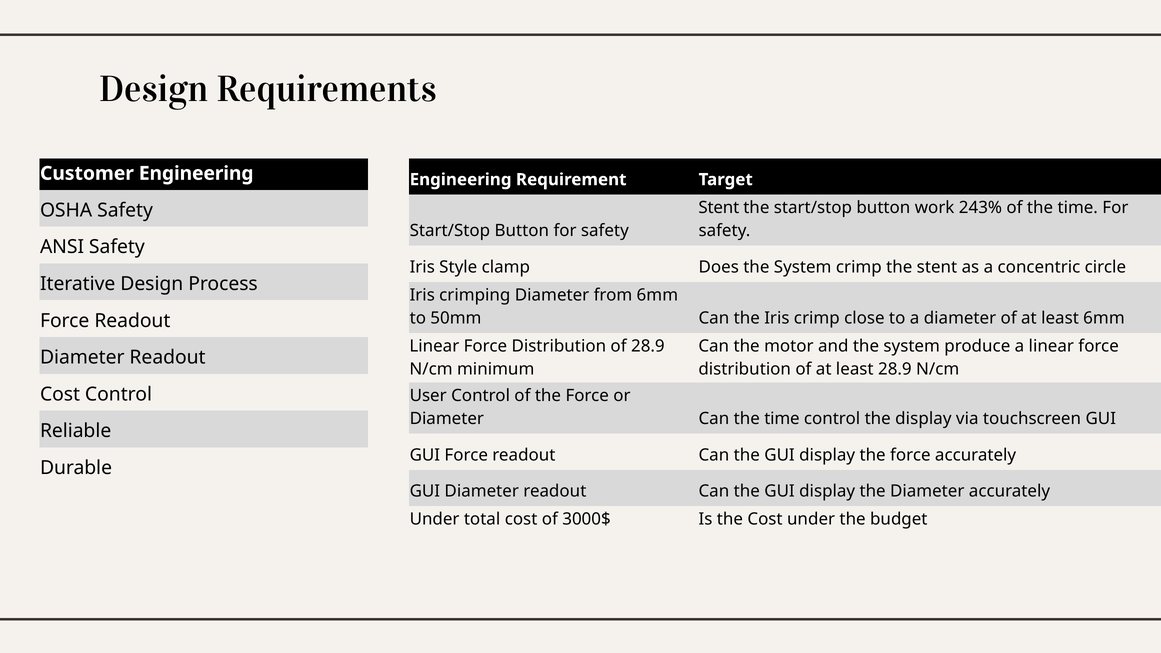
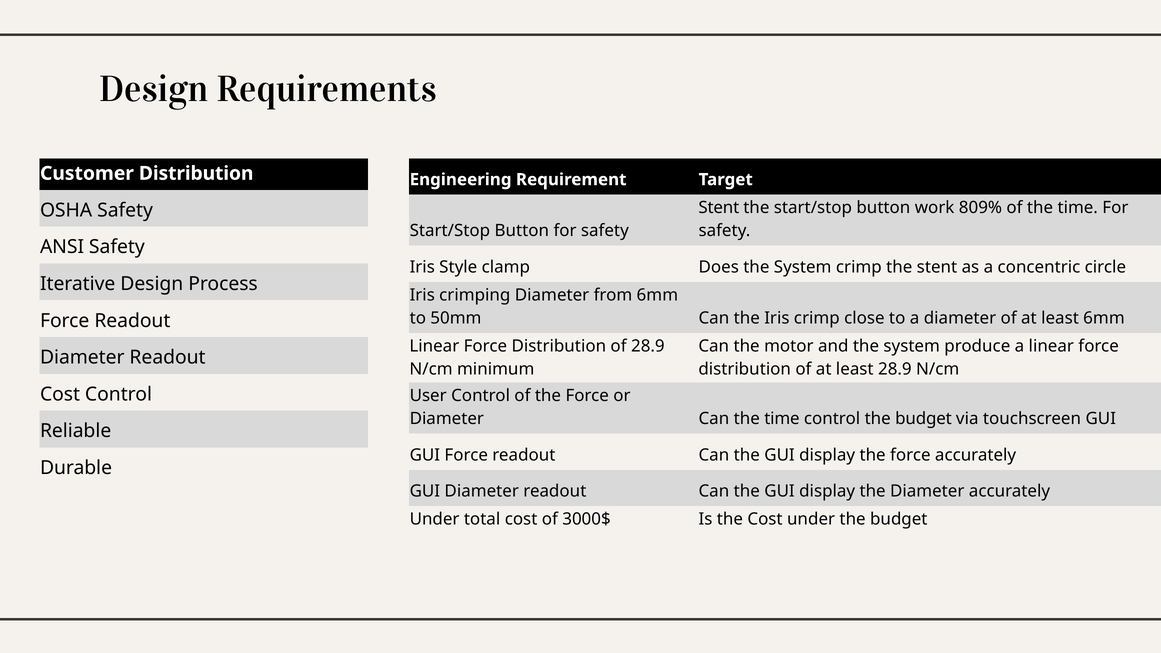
Customer Engineering: Engineering -> Distribution
243%: 243% -> 809%
control the display: display -> budget
